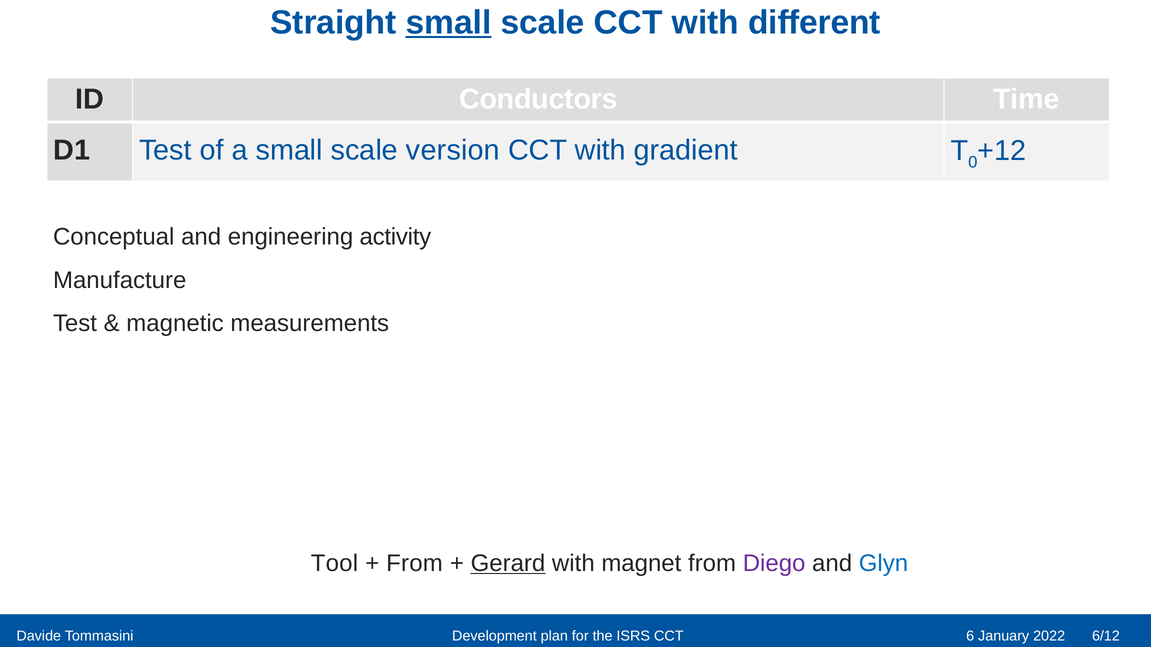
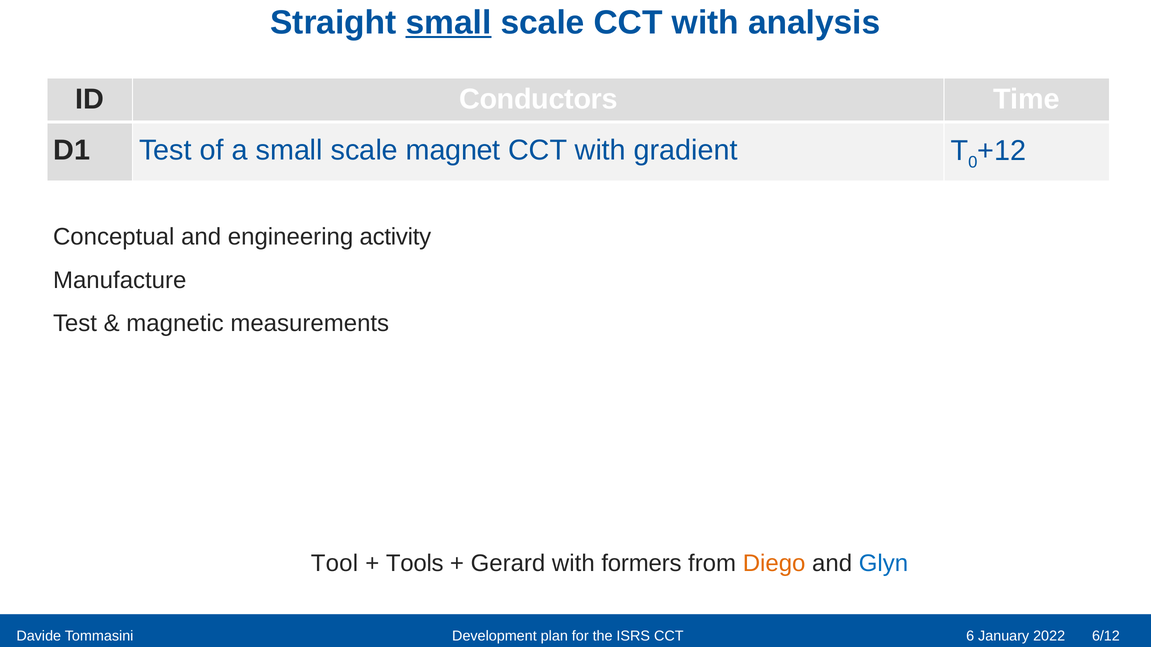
different: different -> analysis
version: version -> magnet
From at (415, 564): From -> Tools
Gerard underline: present -> none
magnet: magnet -> formers
Diego colour: purple -> orange
